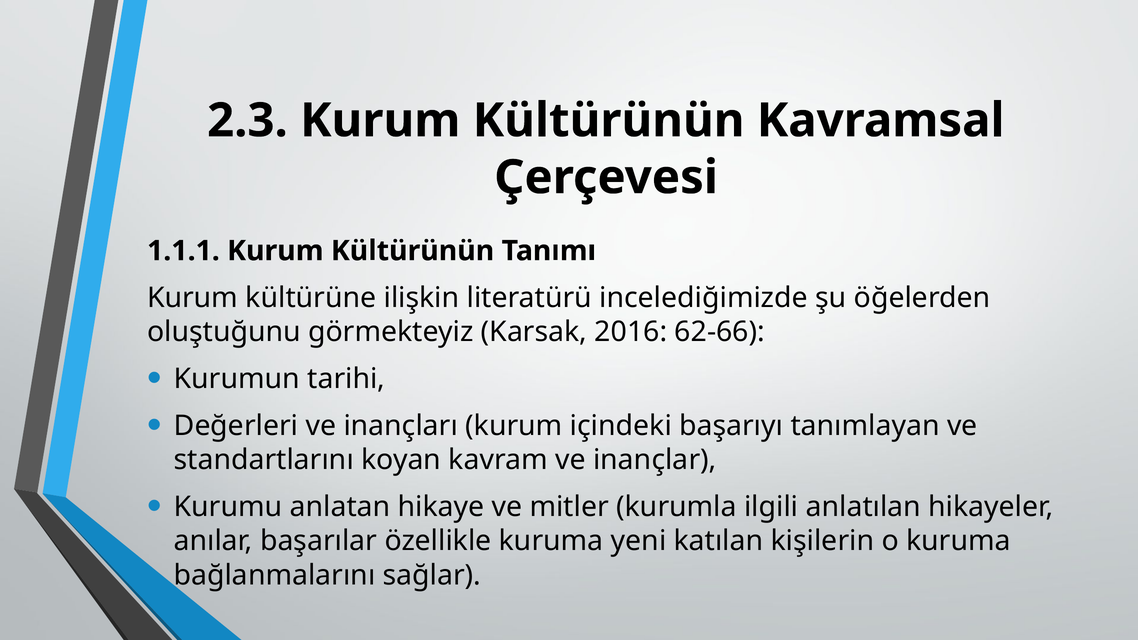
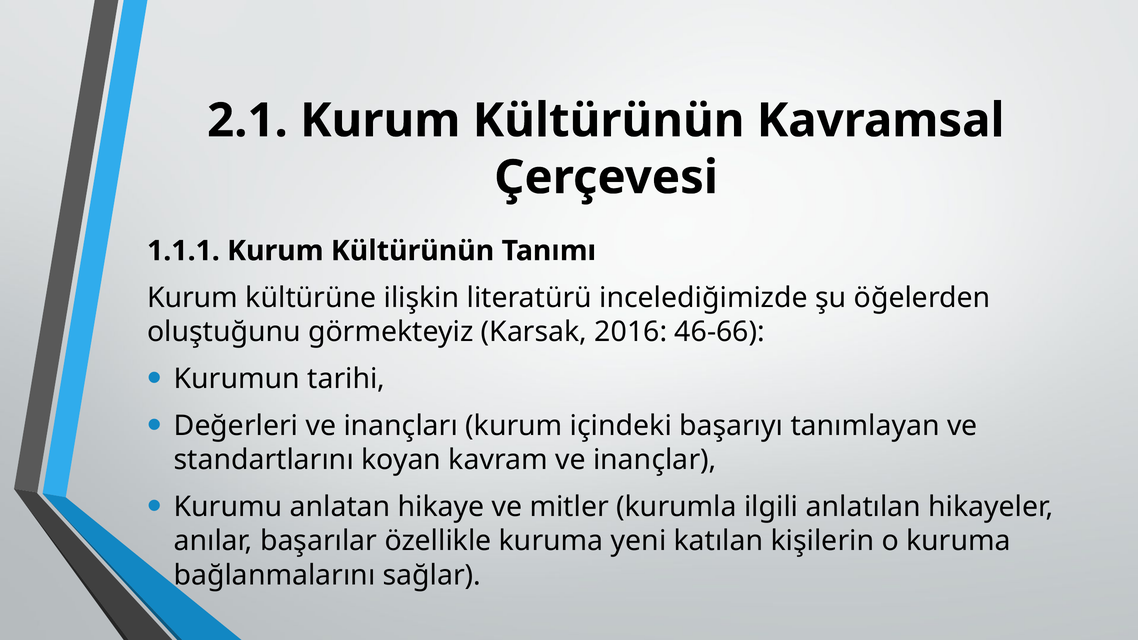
2.3: 2.3 -> 2.1
62-66: 62-66 -> 46-66
